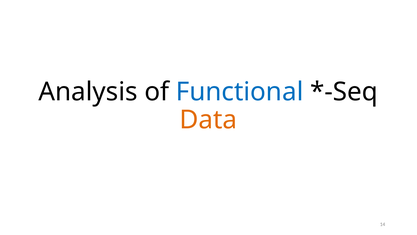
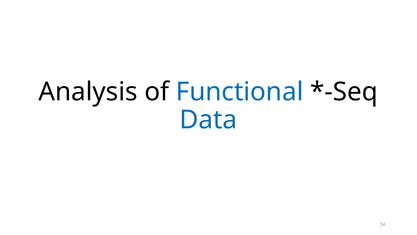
Data colour: orange -> blue
